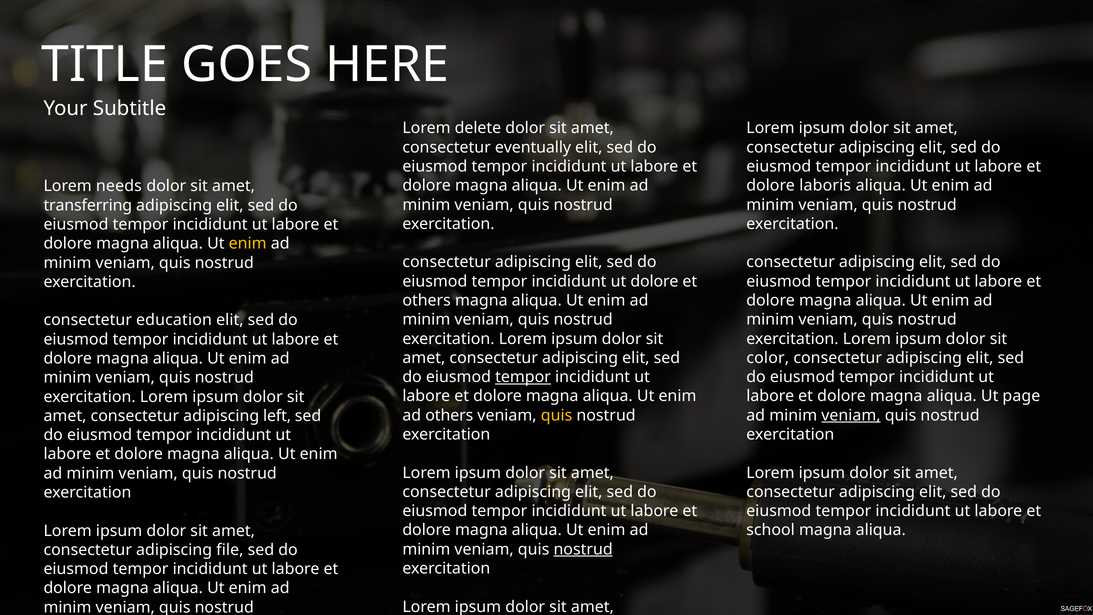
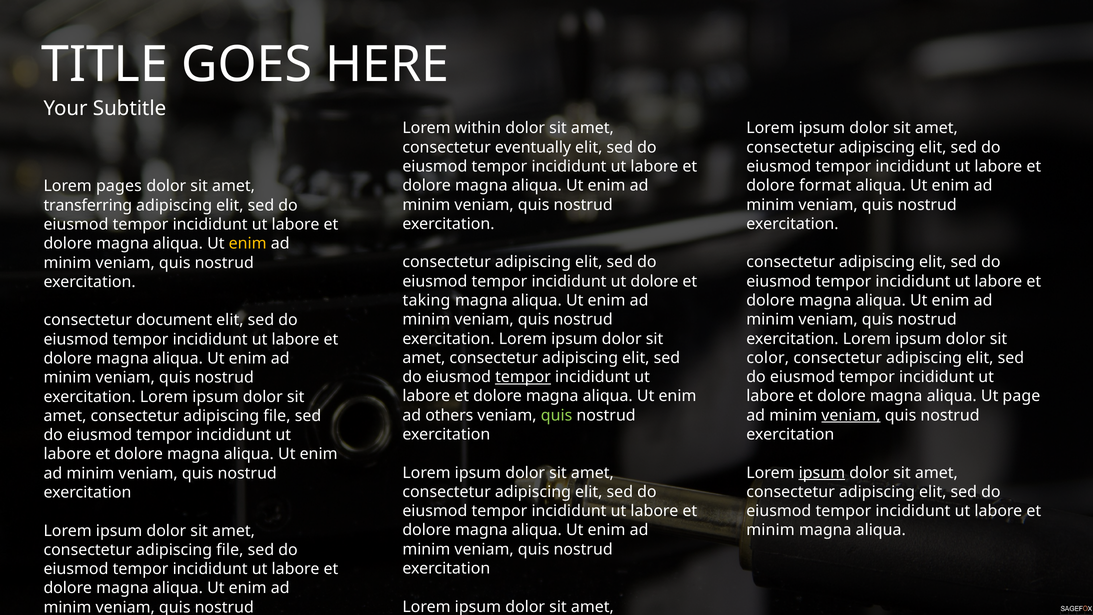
delete: delete -> within
laboris: laboris -> format
needs: needs -> pages
others at (427, 300): others -> taking
education: education -> document
quis at (557, 415) colour: yellow -> light green
left at (277, 416): left -> file
ipsum at (822, 473) underline: none -> present
school at (771, 530): school -> minim
nostrud at (583, 549) underline: present -> none
